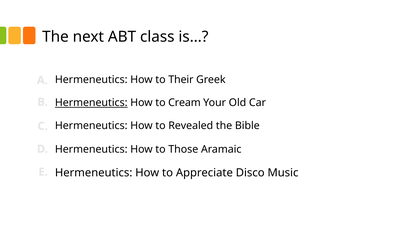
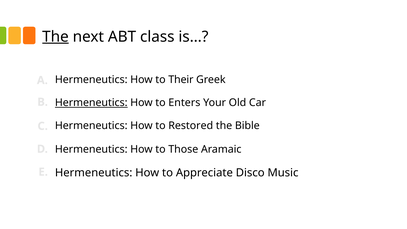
The at (55, 37) underline: none -> present
Cream: Cream -> Enters
Revealed: Revealed -> Restored
